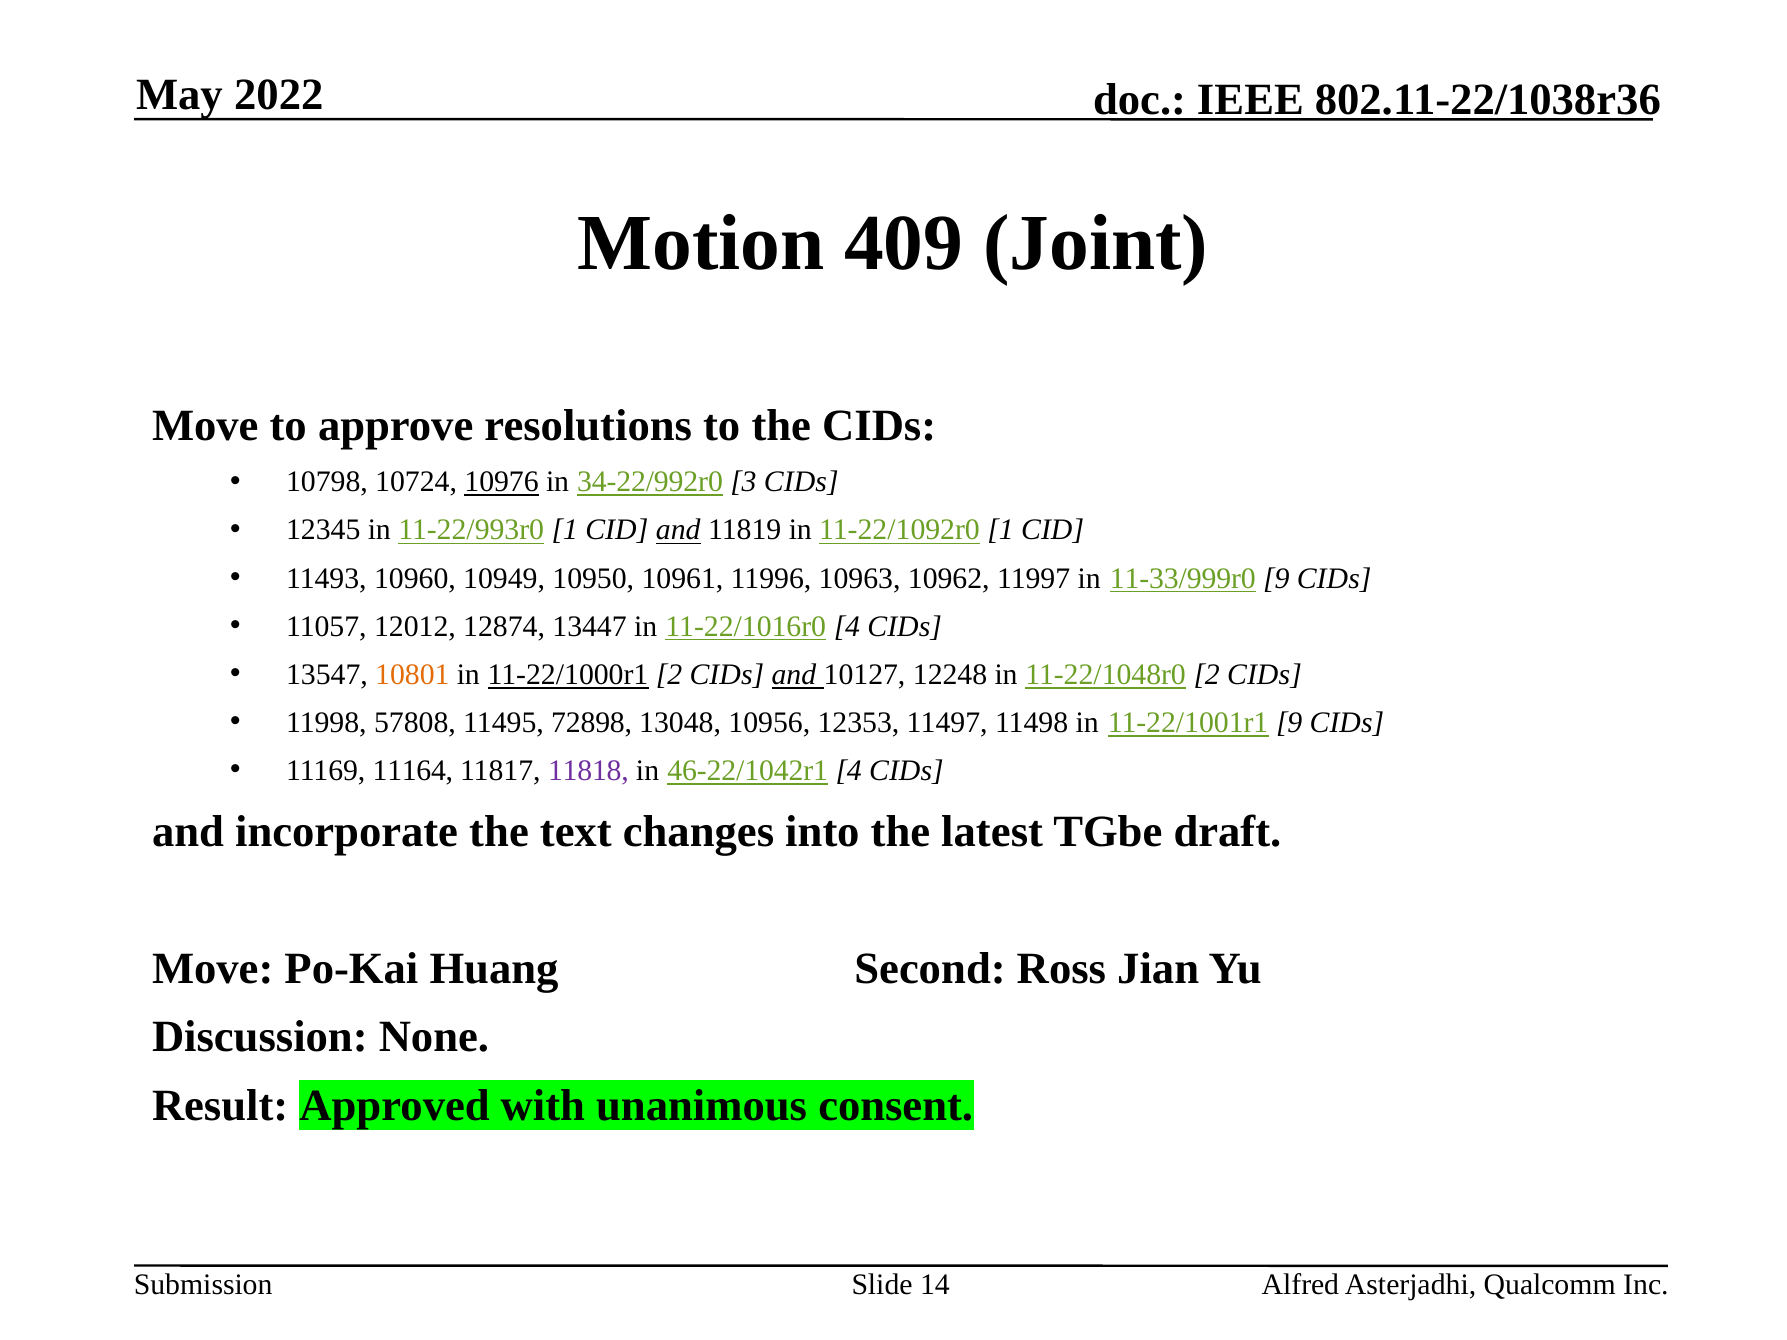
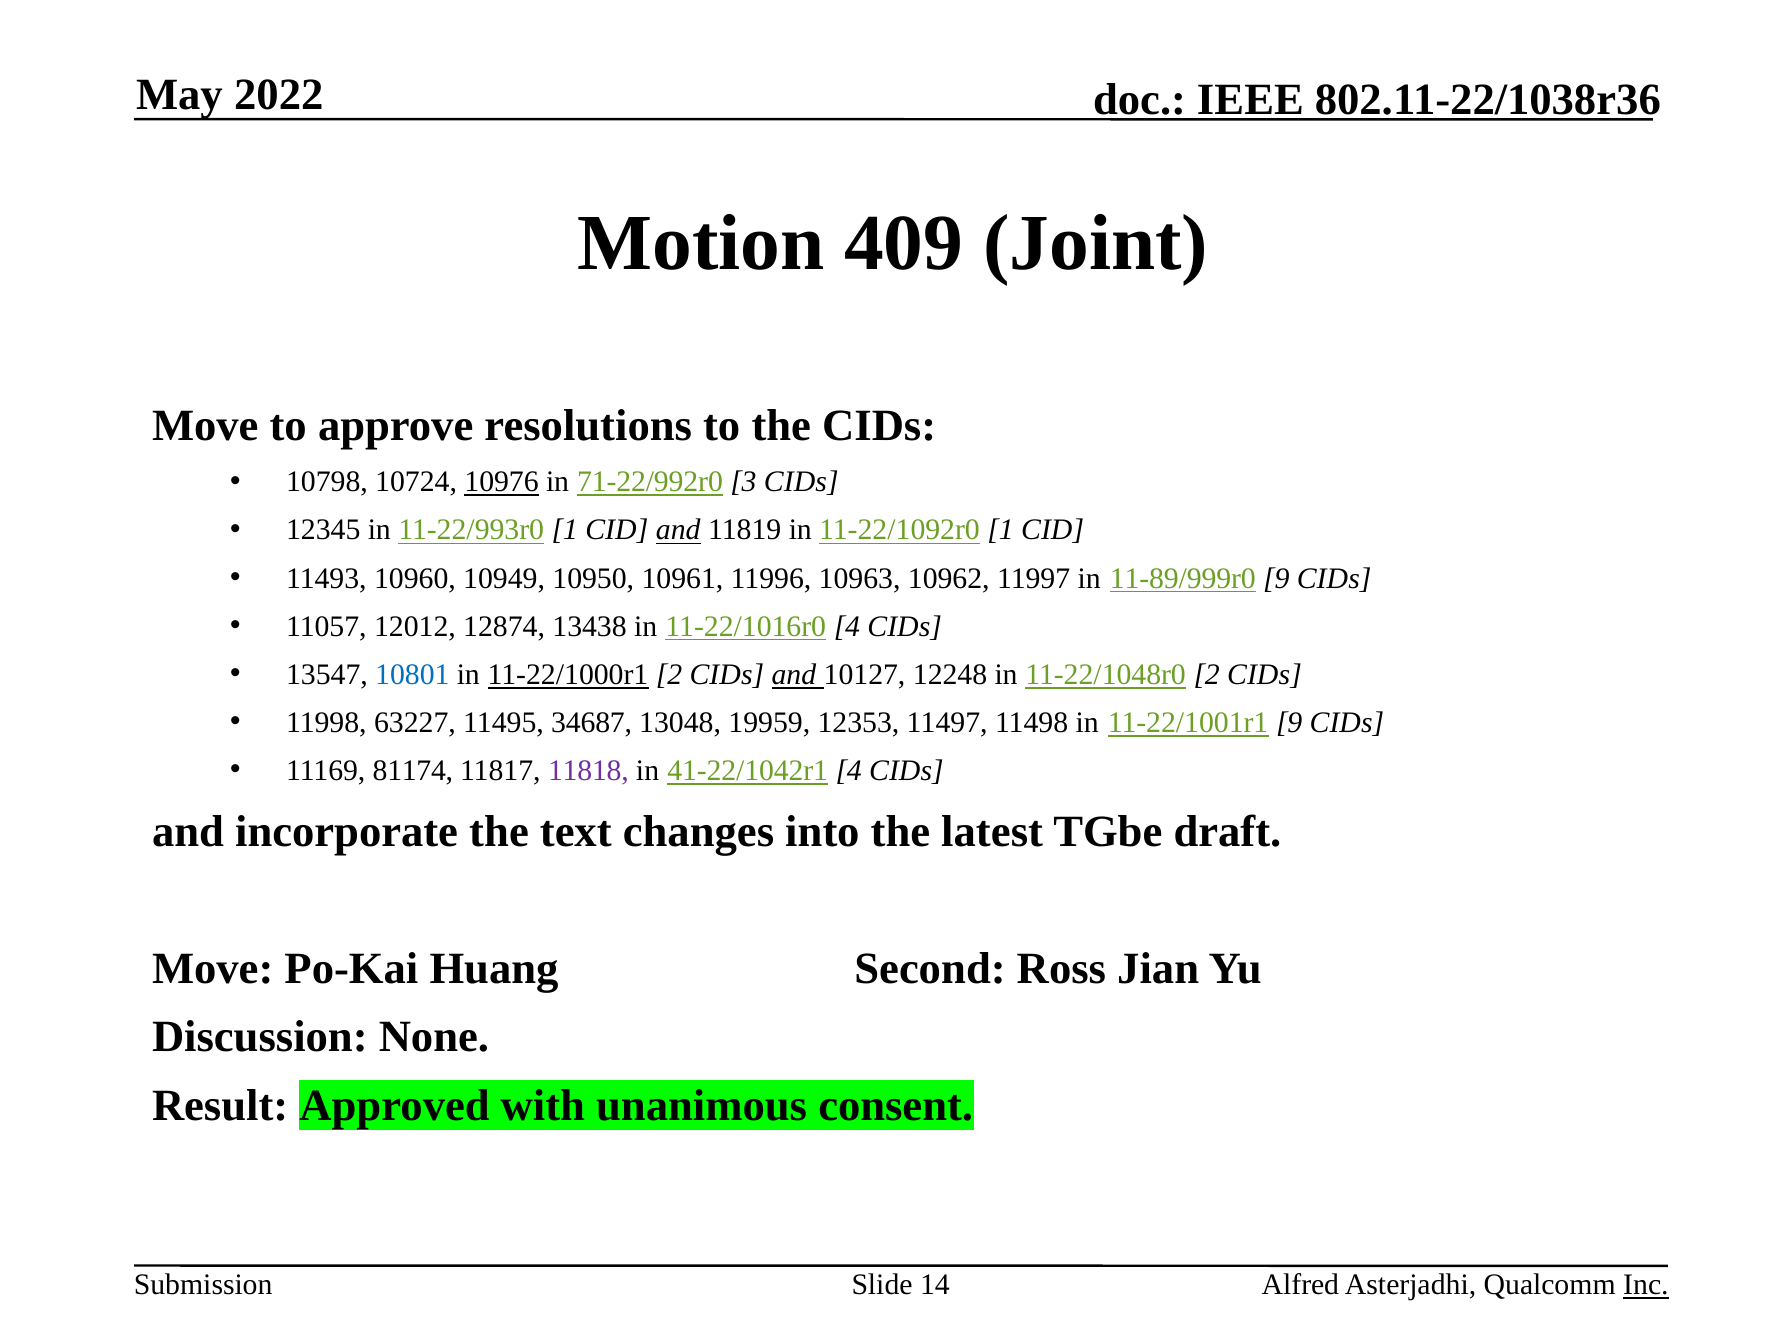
34-22/992r0: 34-22/992r0 -> 71-22/992r0
11-33/999r0: 11-33/999r0 -> 11-89/999r0
13447: 13447 -> 13438
10801 colour: orange -> blue
57808: 57808 -> 63227
72898: 72898 -> 34687
10956: 10956 -> 19959
11164: 11164 -> 81174
46-22/1042r1: 46-22/1042r1 -> 41-22/1042r1
Inc underline: none -> present
